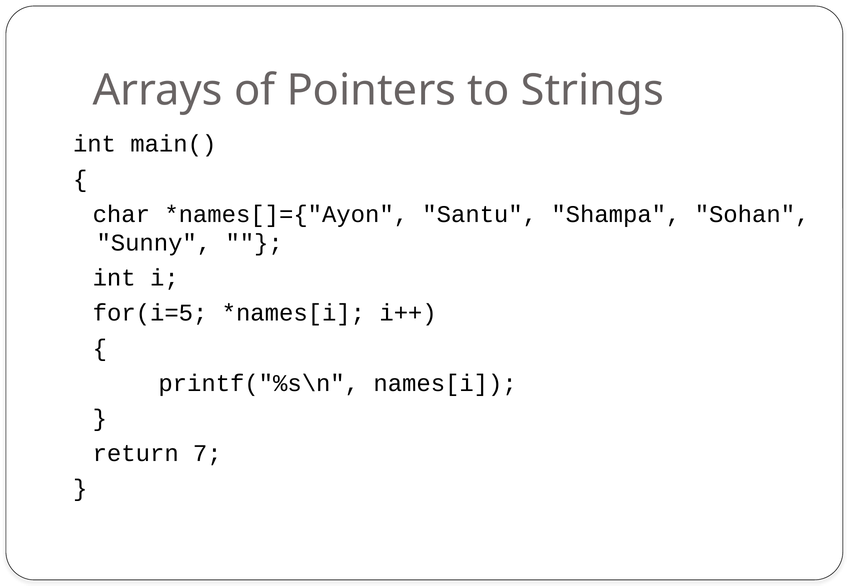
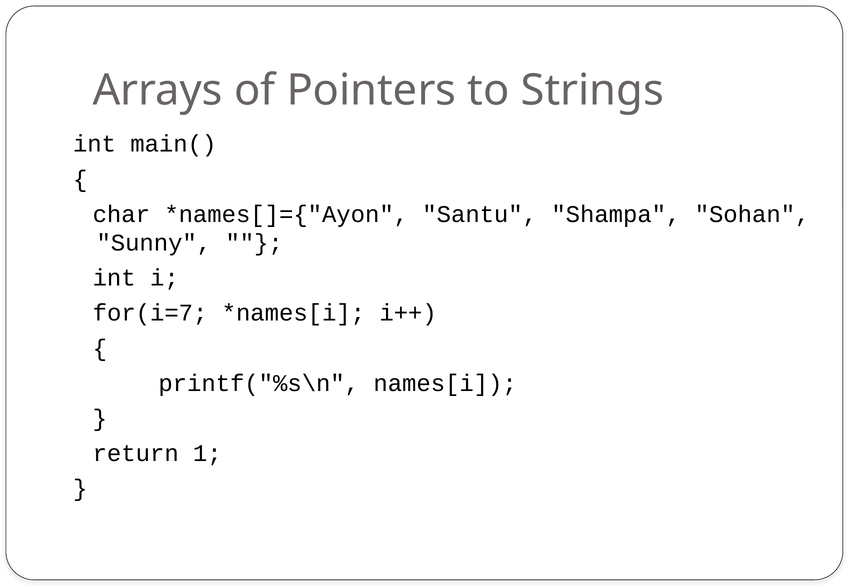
for(i=5: for(i=5 -> for(i=7
7: 7 -> 1
